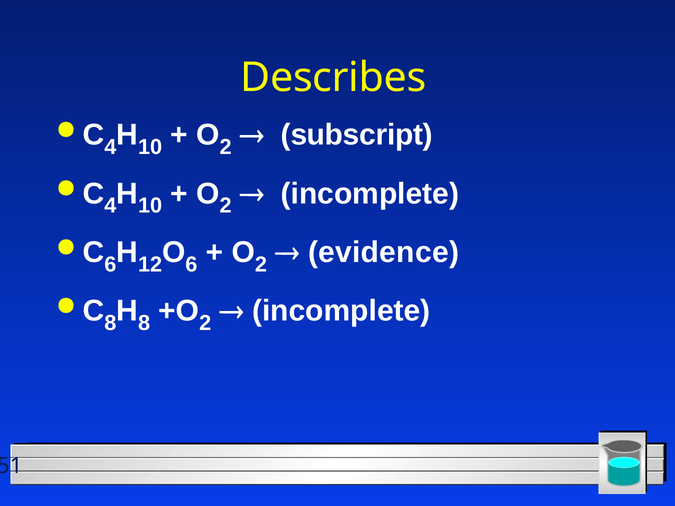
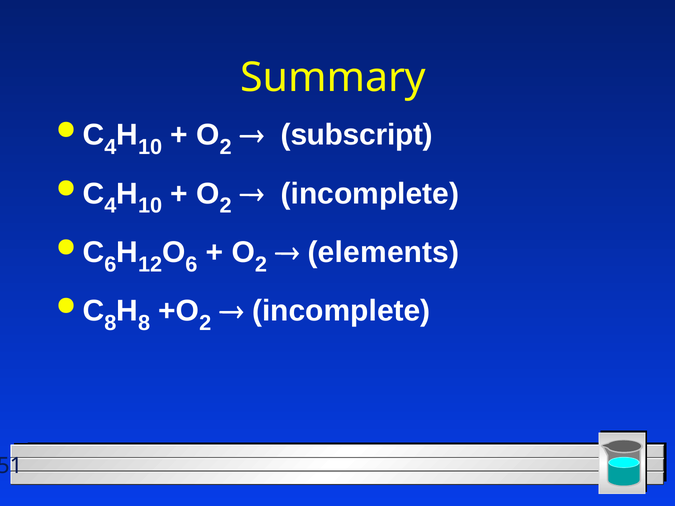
Describes: Describes -> Summary
evidence: evidence -> elements
